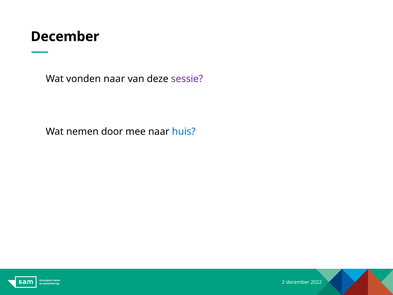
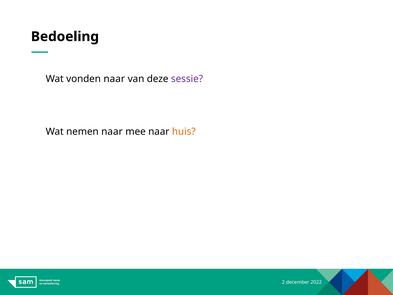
December at (65, 37): December -> Bedoeling
nemen door: door -> naar
huis colour: blue -> orange
